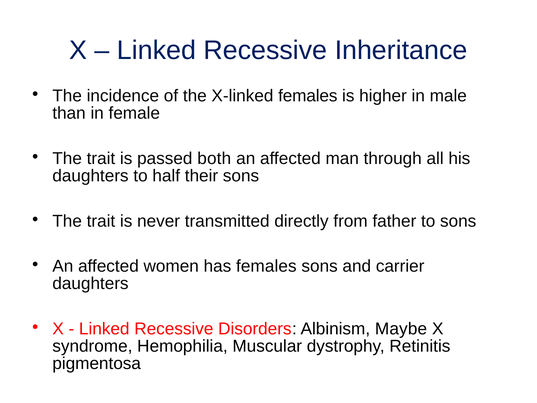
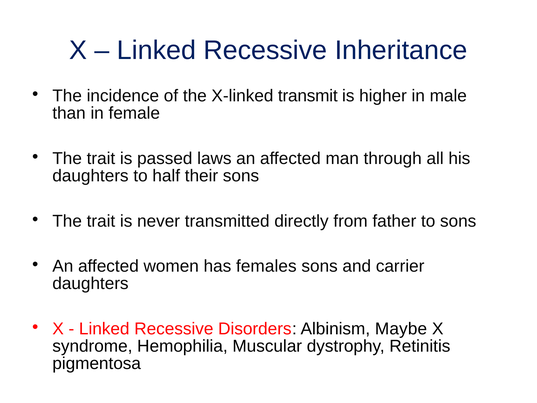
X-linked females: females -> transmit
both: both -> laws
